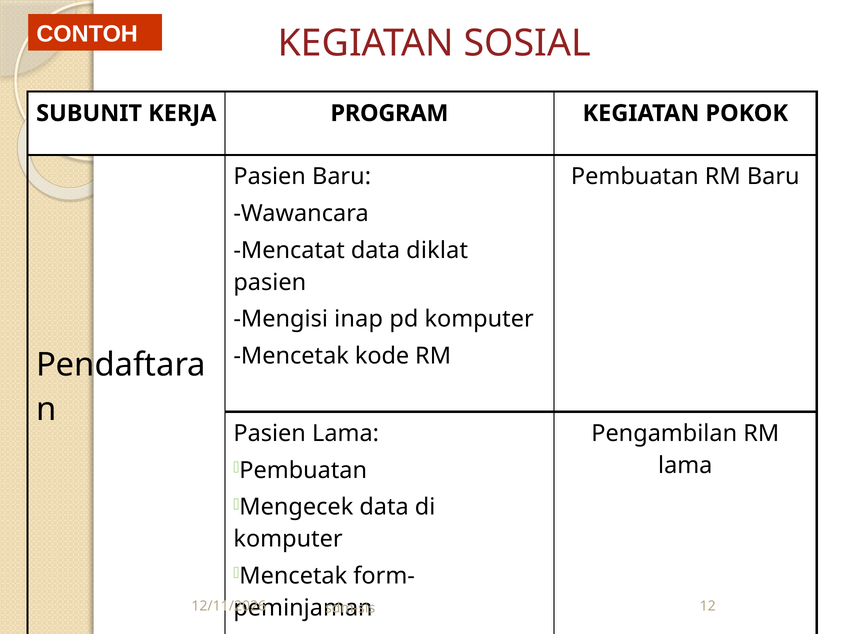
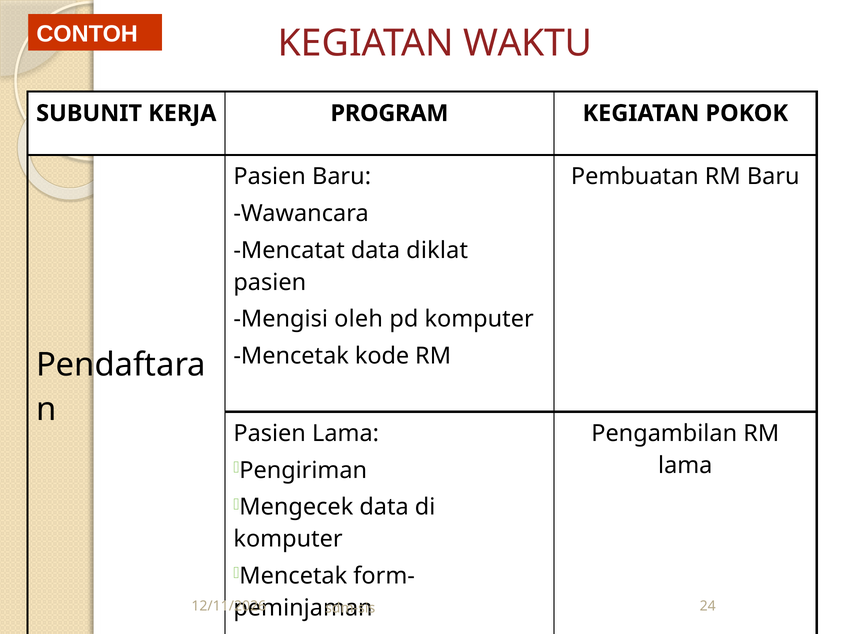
SOSIAL: SOSIAL -> WAKTU
inap: inap -> oleh
Pembuatan at (303, 470): Pembuatan -> Pengiriman
12: 12 -> 24
